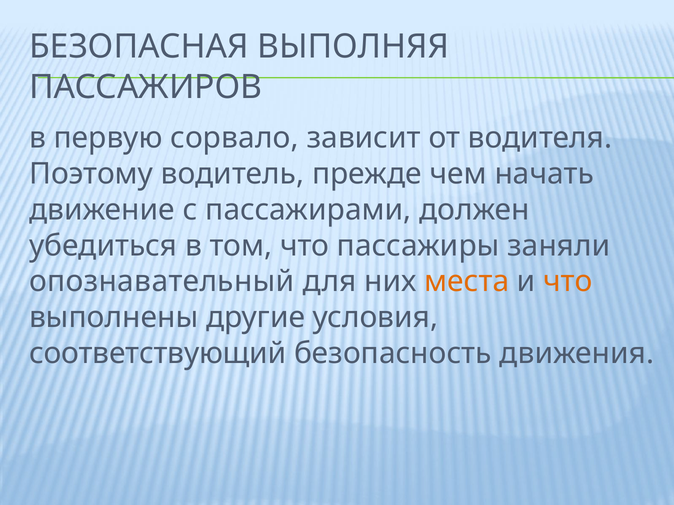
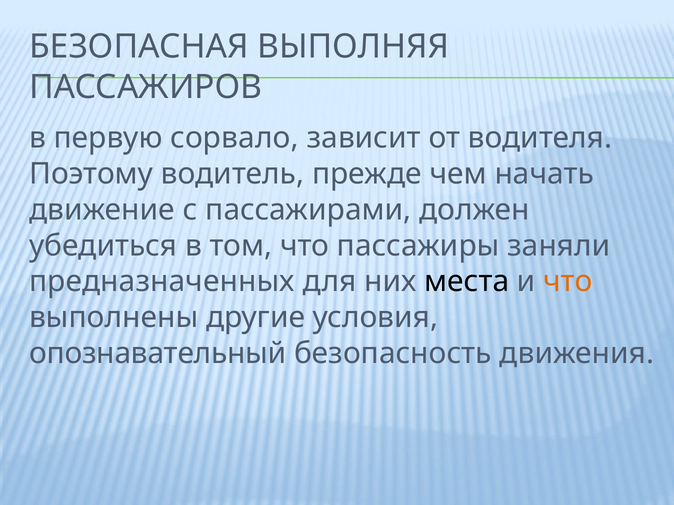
опознавательный: опознавательный -> предназначенных
места colour: orange -> black
соответствующий: соответствующий -> опознавательный
